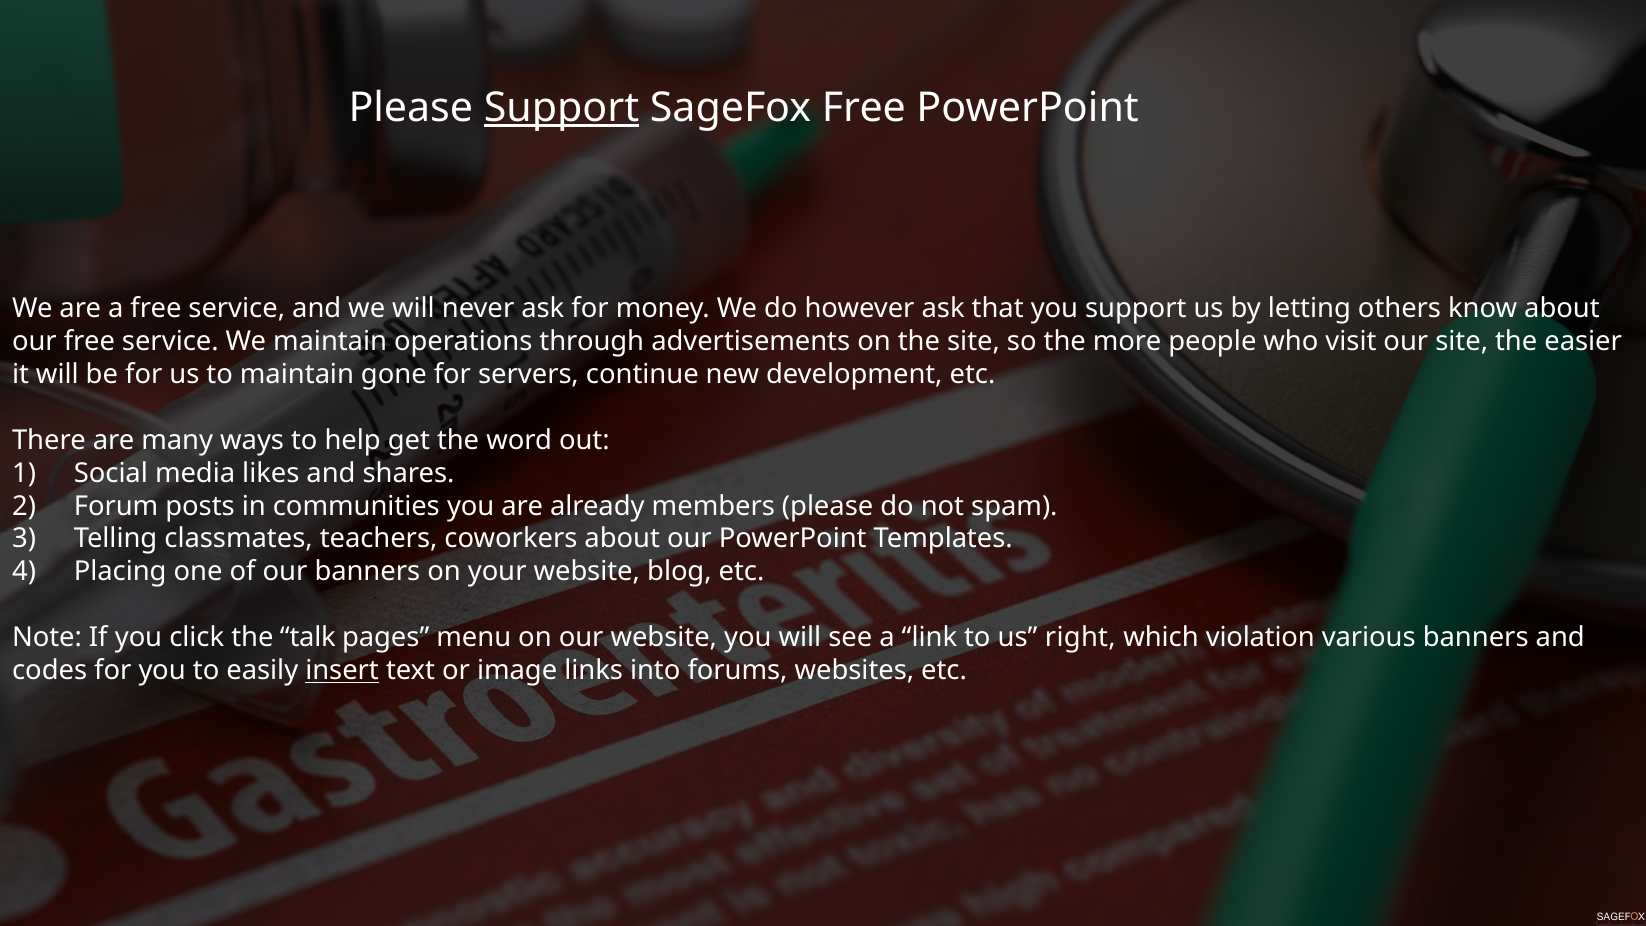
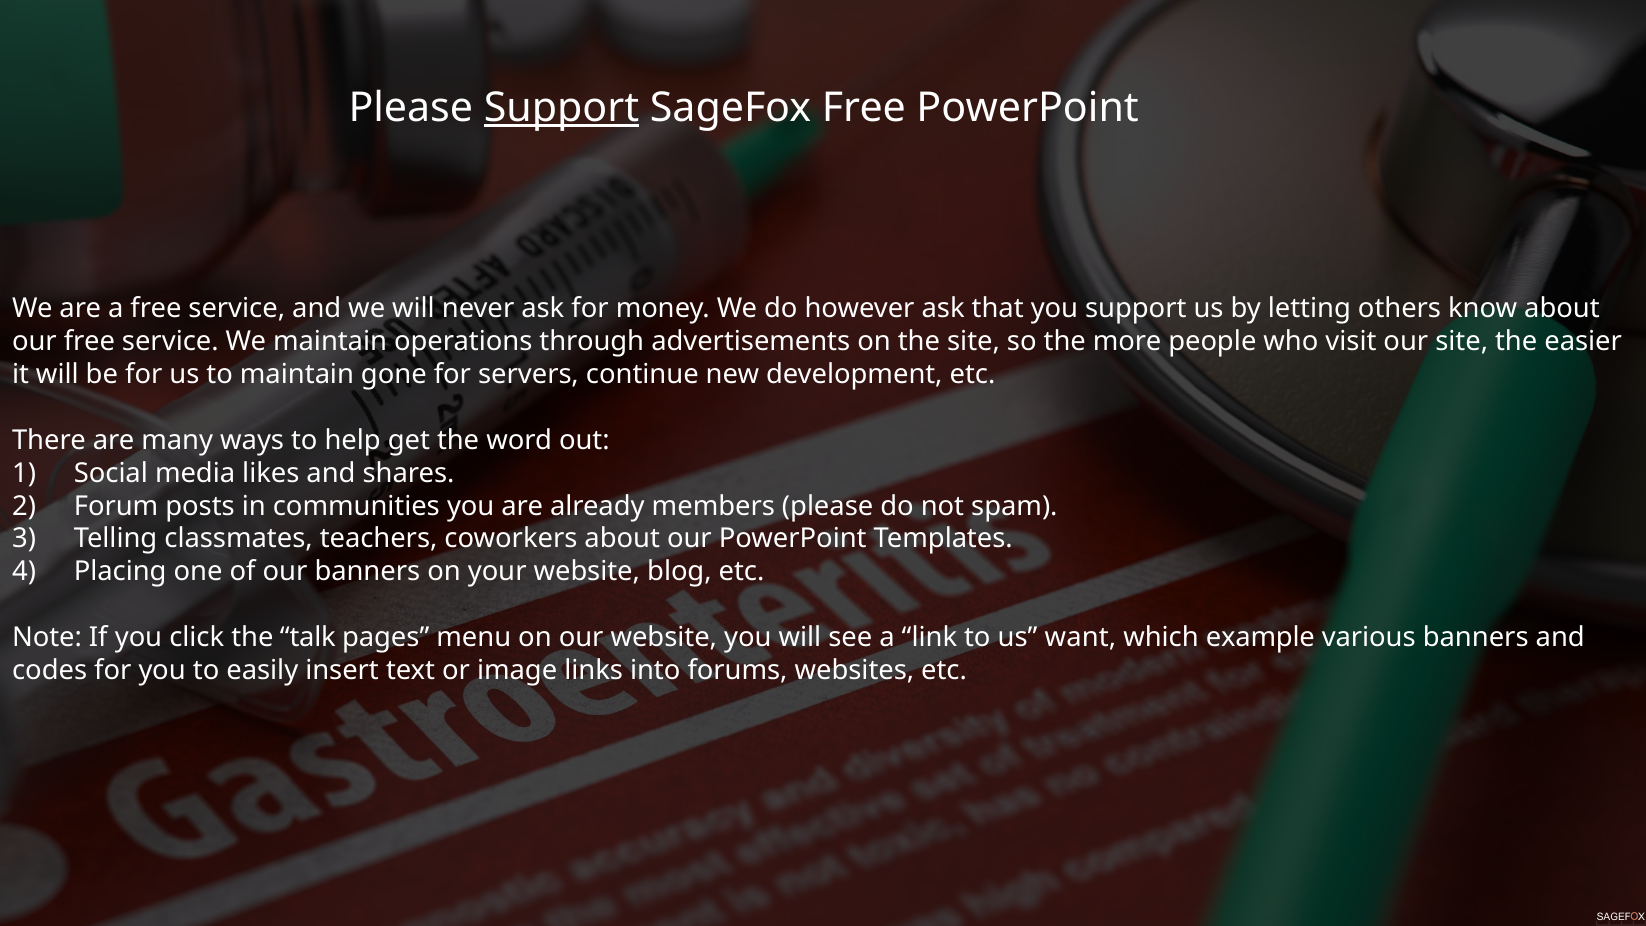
right: right -> want
violation: violation -> example
insert underline: present -> none
